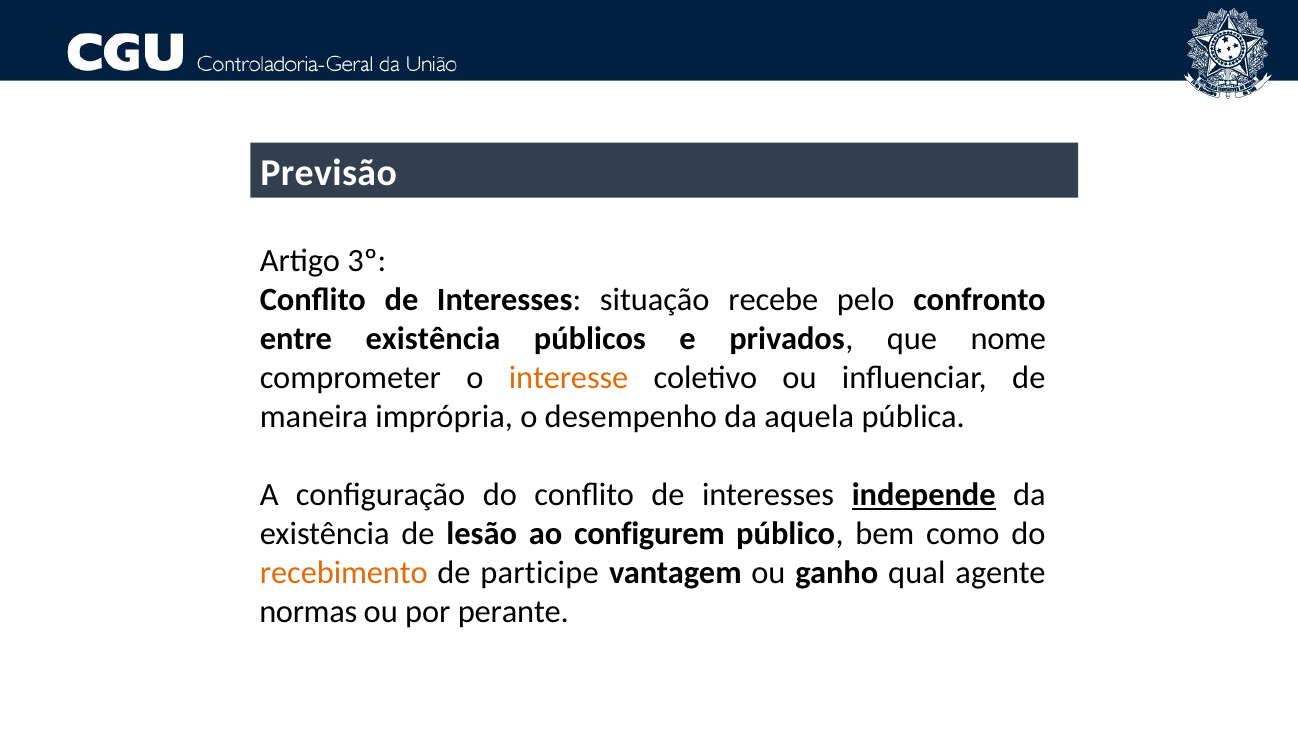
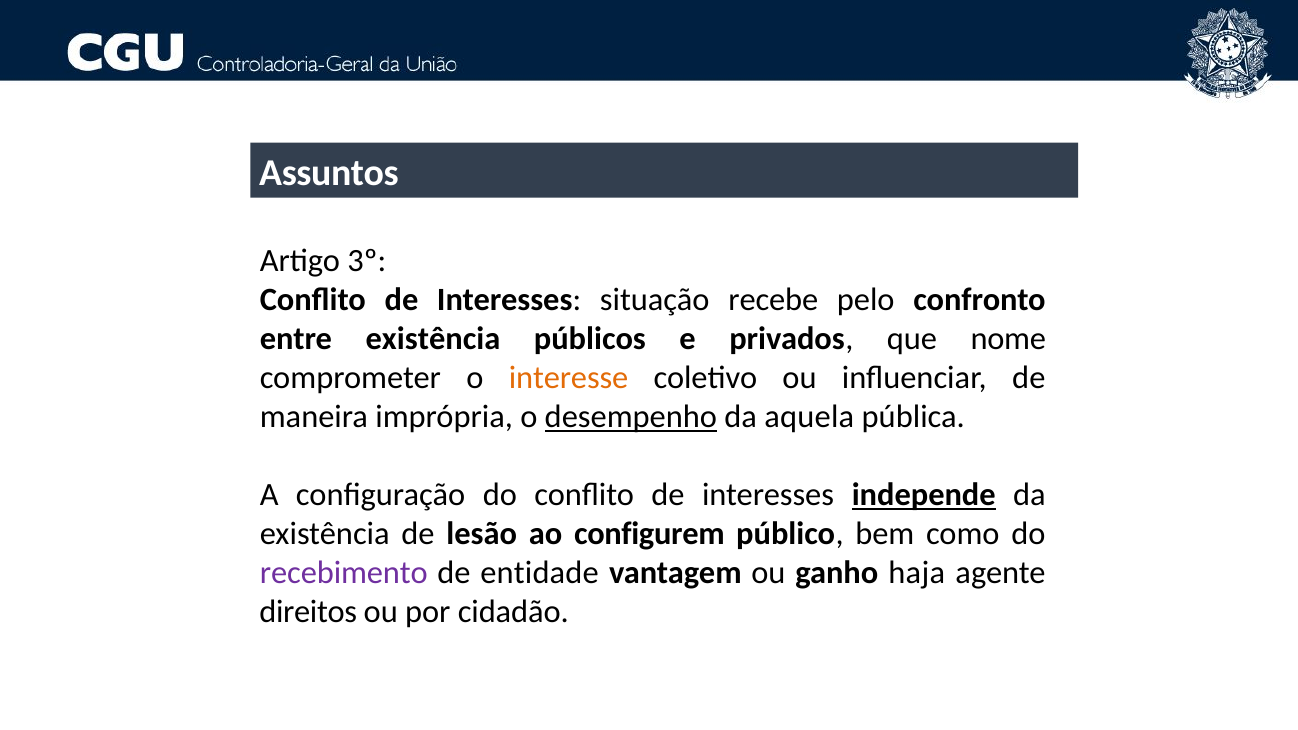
Previsão: Previsão -> Assuntos
desempenho underline: none -> present
recebimento colour: orange -> purple
participe: participe -> entidade
qual: qual -> haja
normas: normas -> direitos
perante: perante -> cidadão
